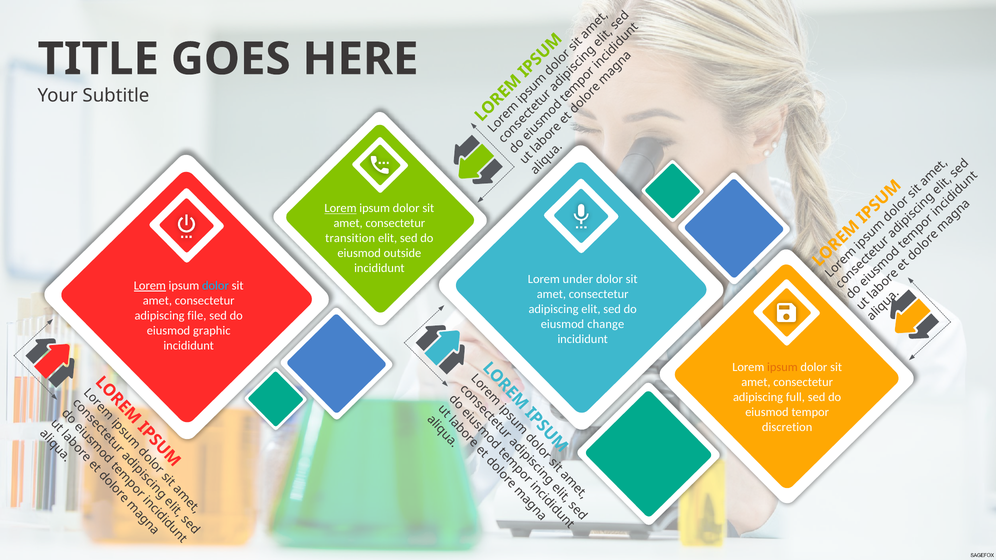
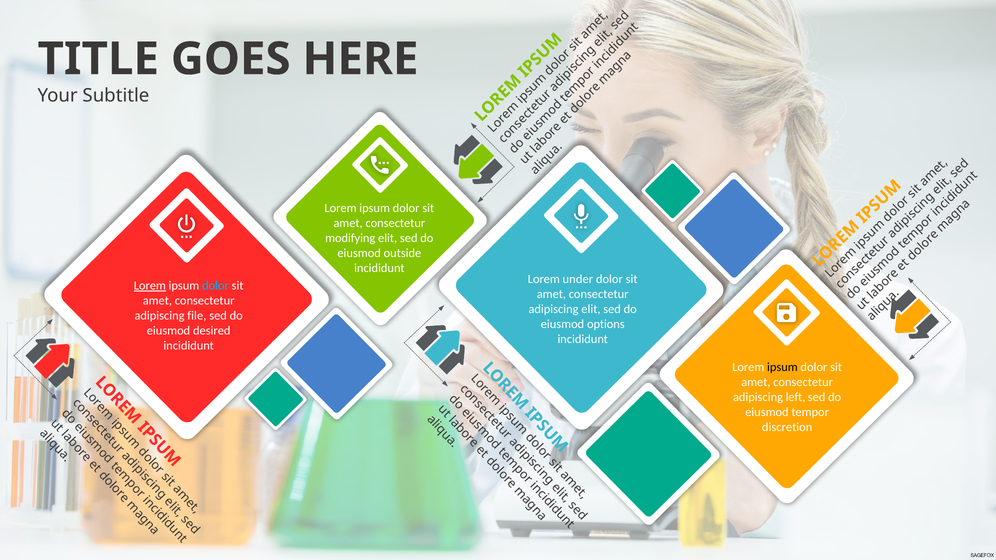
Lorem at (341, 208) underline: present -> none
transition: transition -> modifying
change: change -> options
graphic: graphic -> desired
ipsum at (782, 367) colour: orange -> black
full: full -> left
